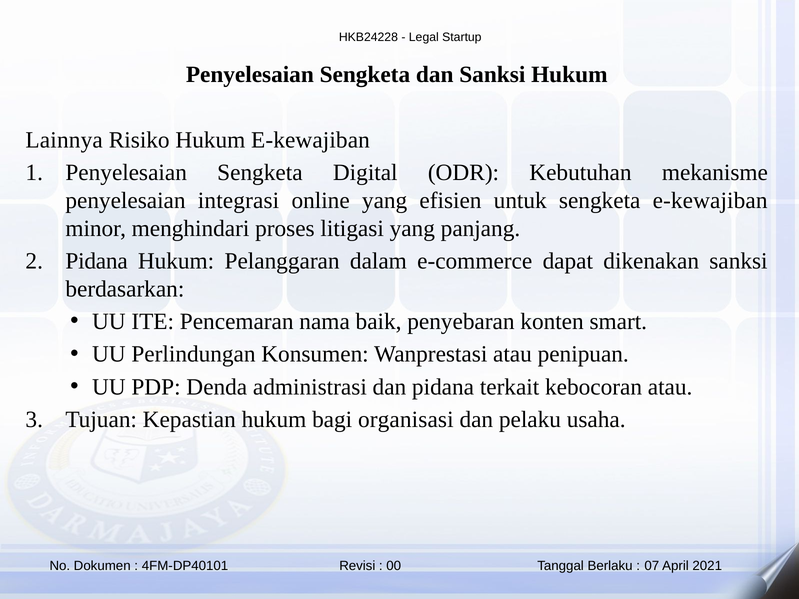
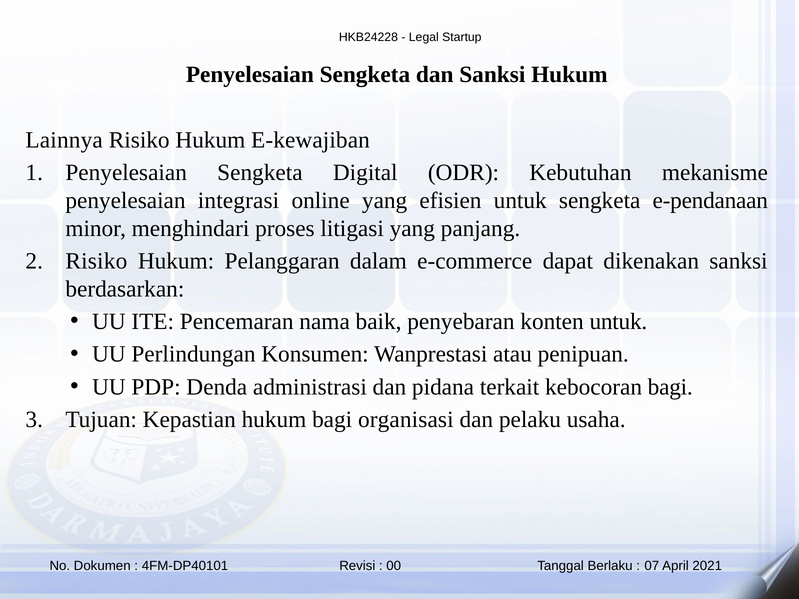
sengketa e-kewajiban: e-kewajiban -> e-pendanaan
Pidana at (97, 261): Pidana -> Risiko
konten smart: smart -> untuk
kebocoran atau: atau -> bagi
